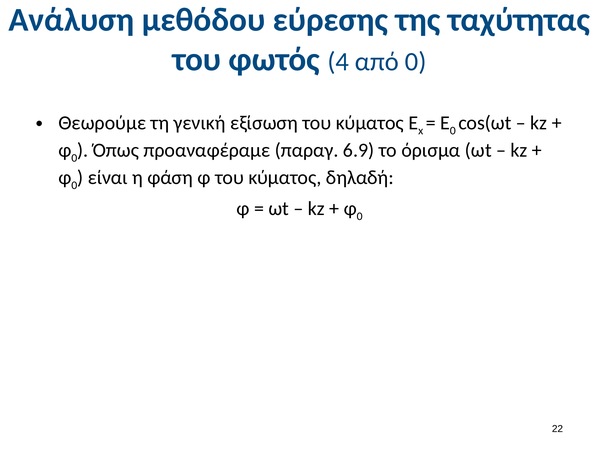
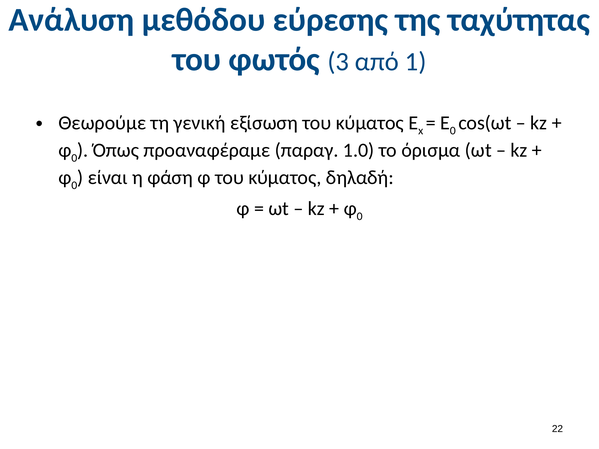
4: 4 -> 3
από 0: 0 -> 1
6.9: 6.9 -> 1.0
